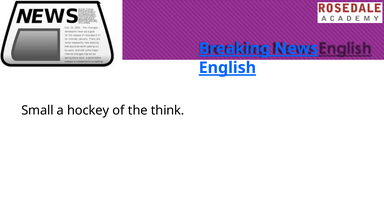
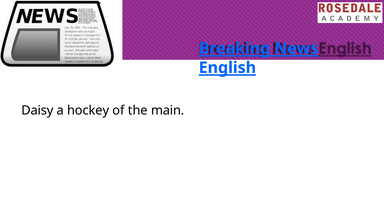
Small: Small -> Daisy
think: think -> main
